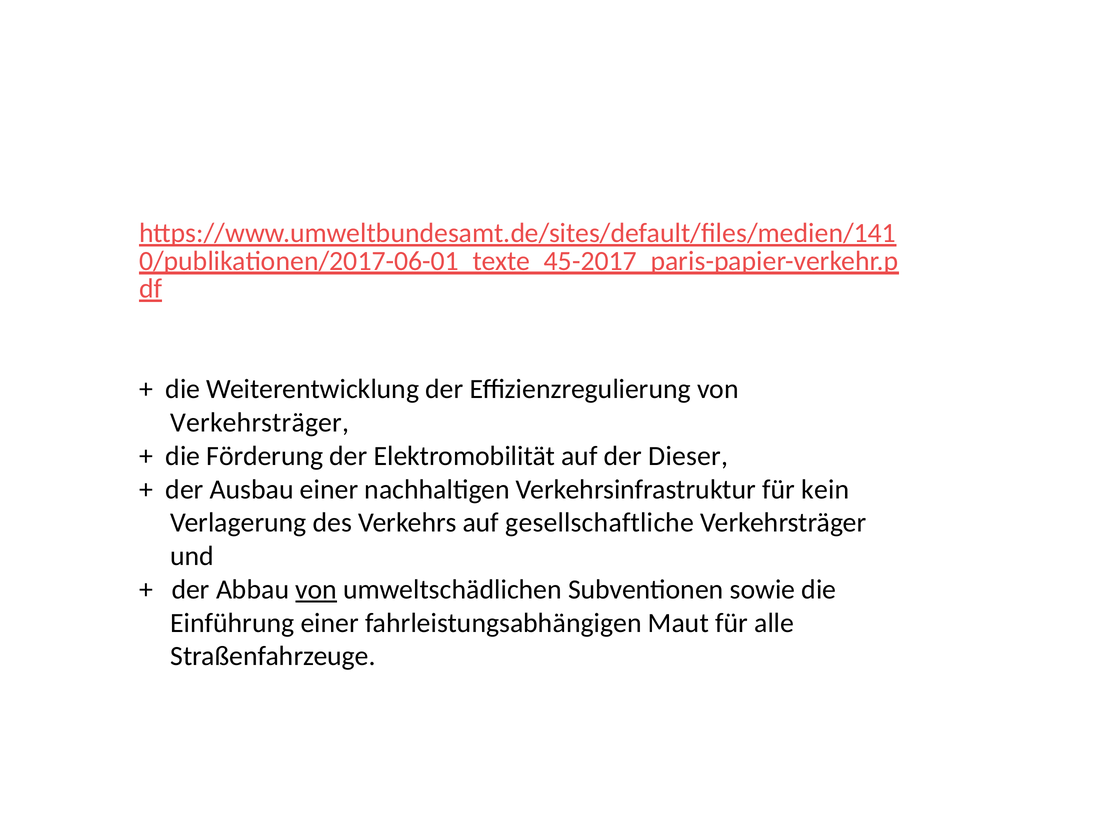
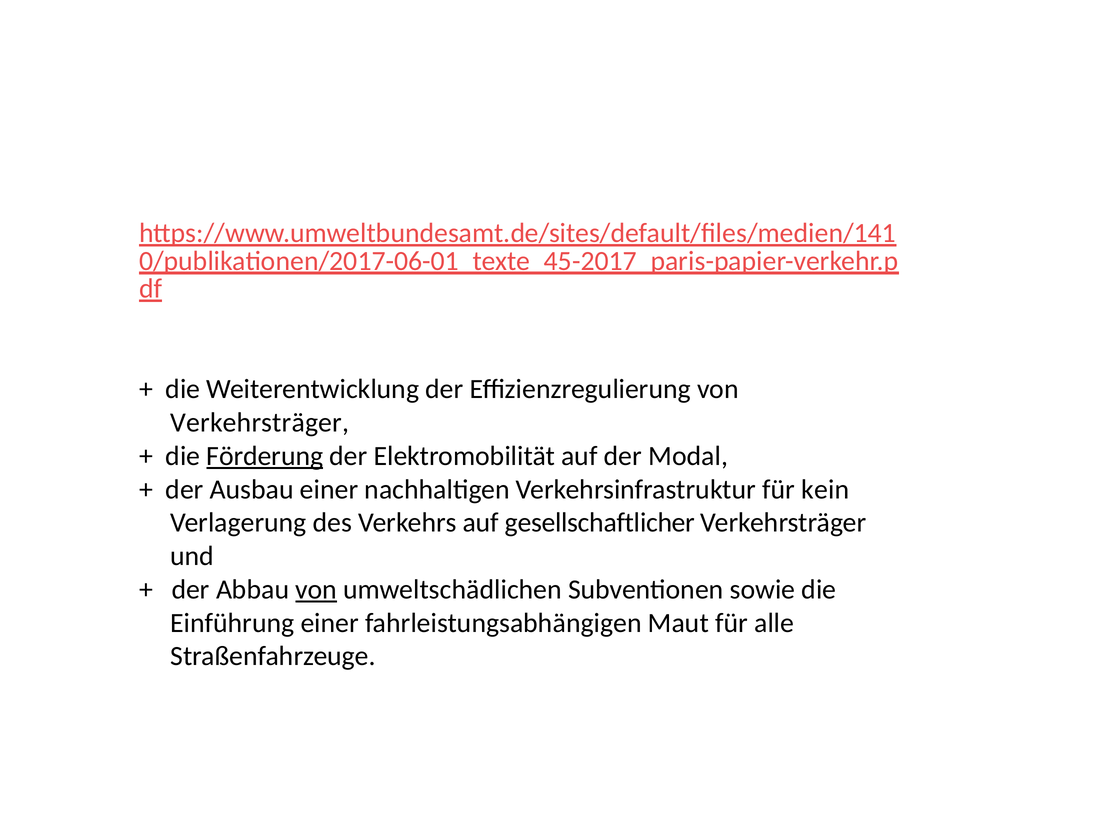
Förderung underline: none -> present
Dieser: Dieser -> Modal
gesellschaftliche: gesellschaftliche -> gesellschaftlicher
